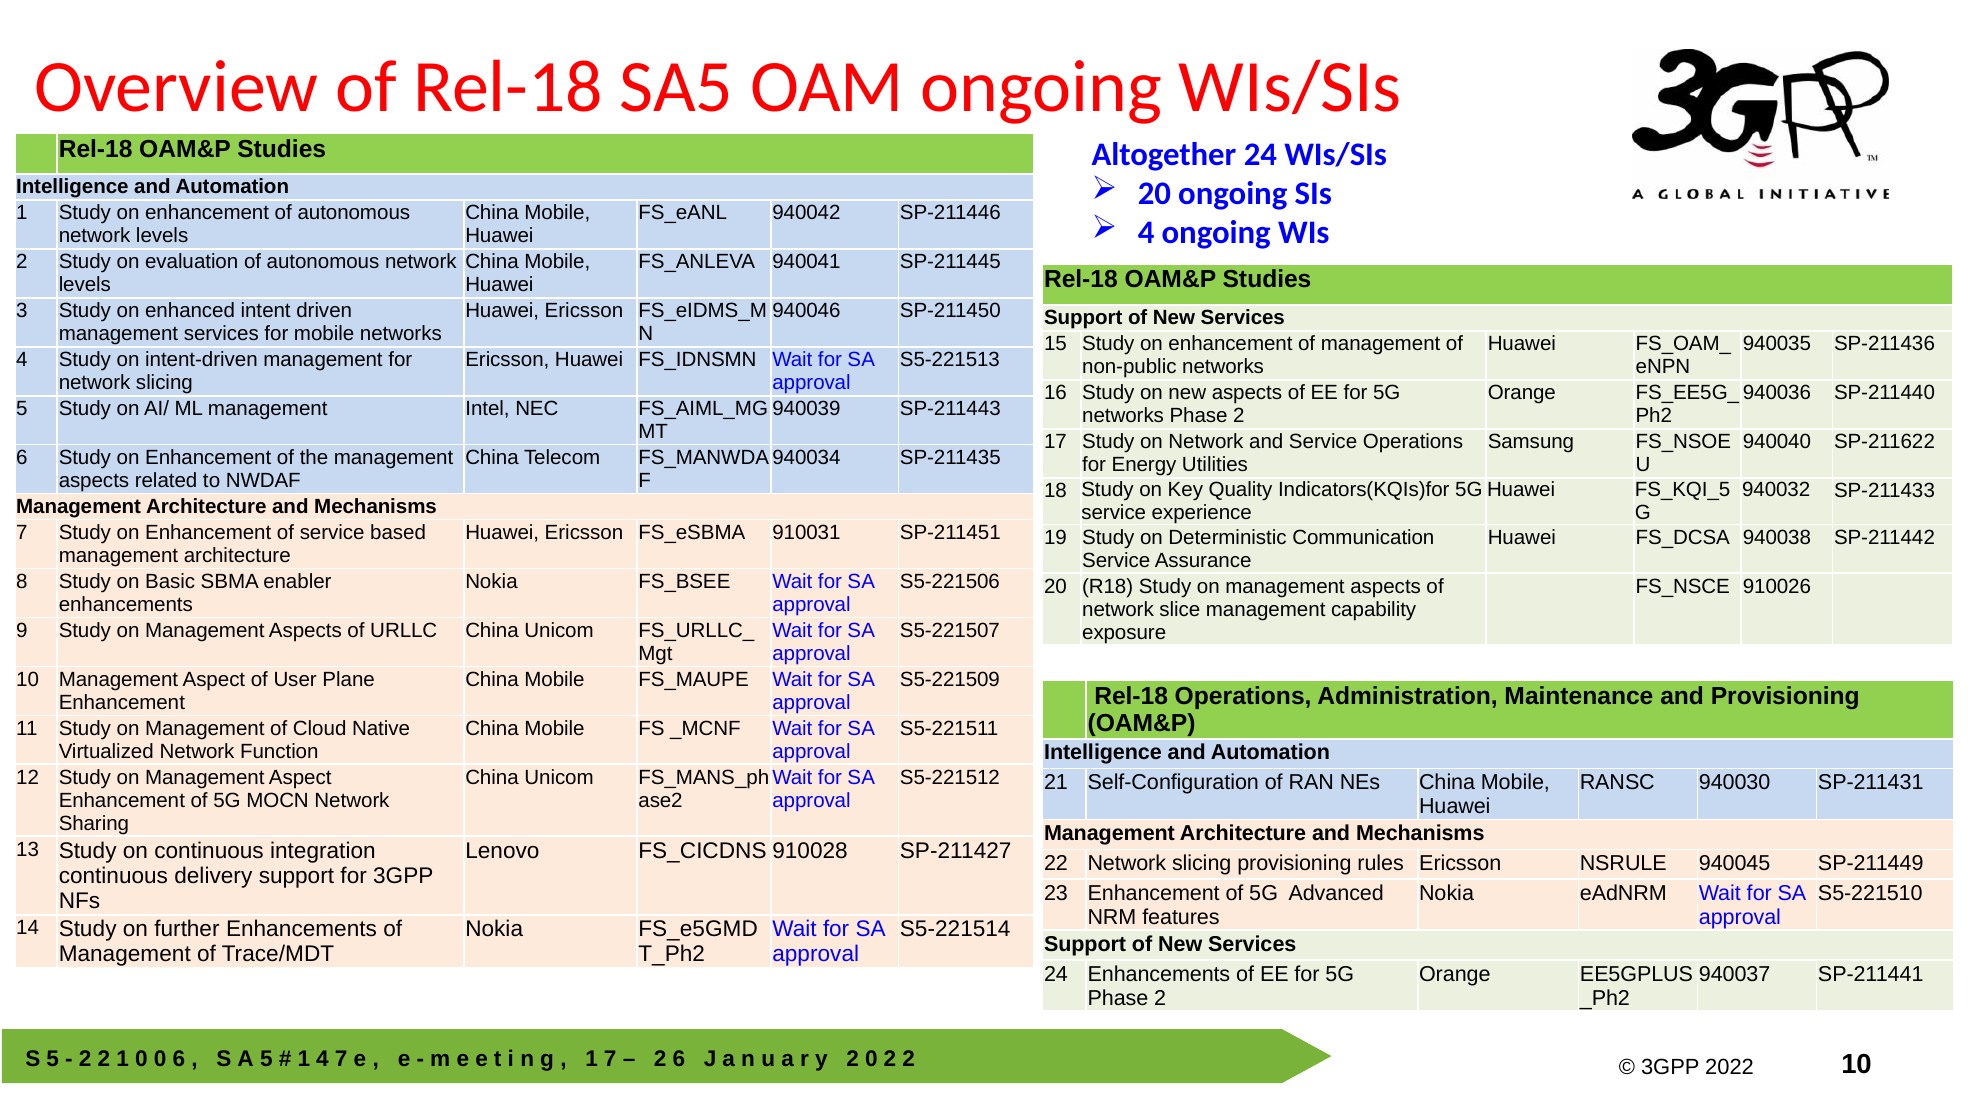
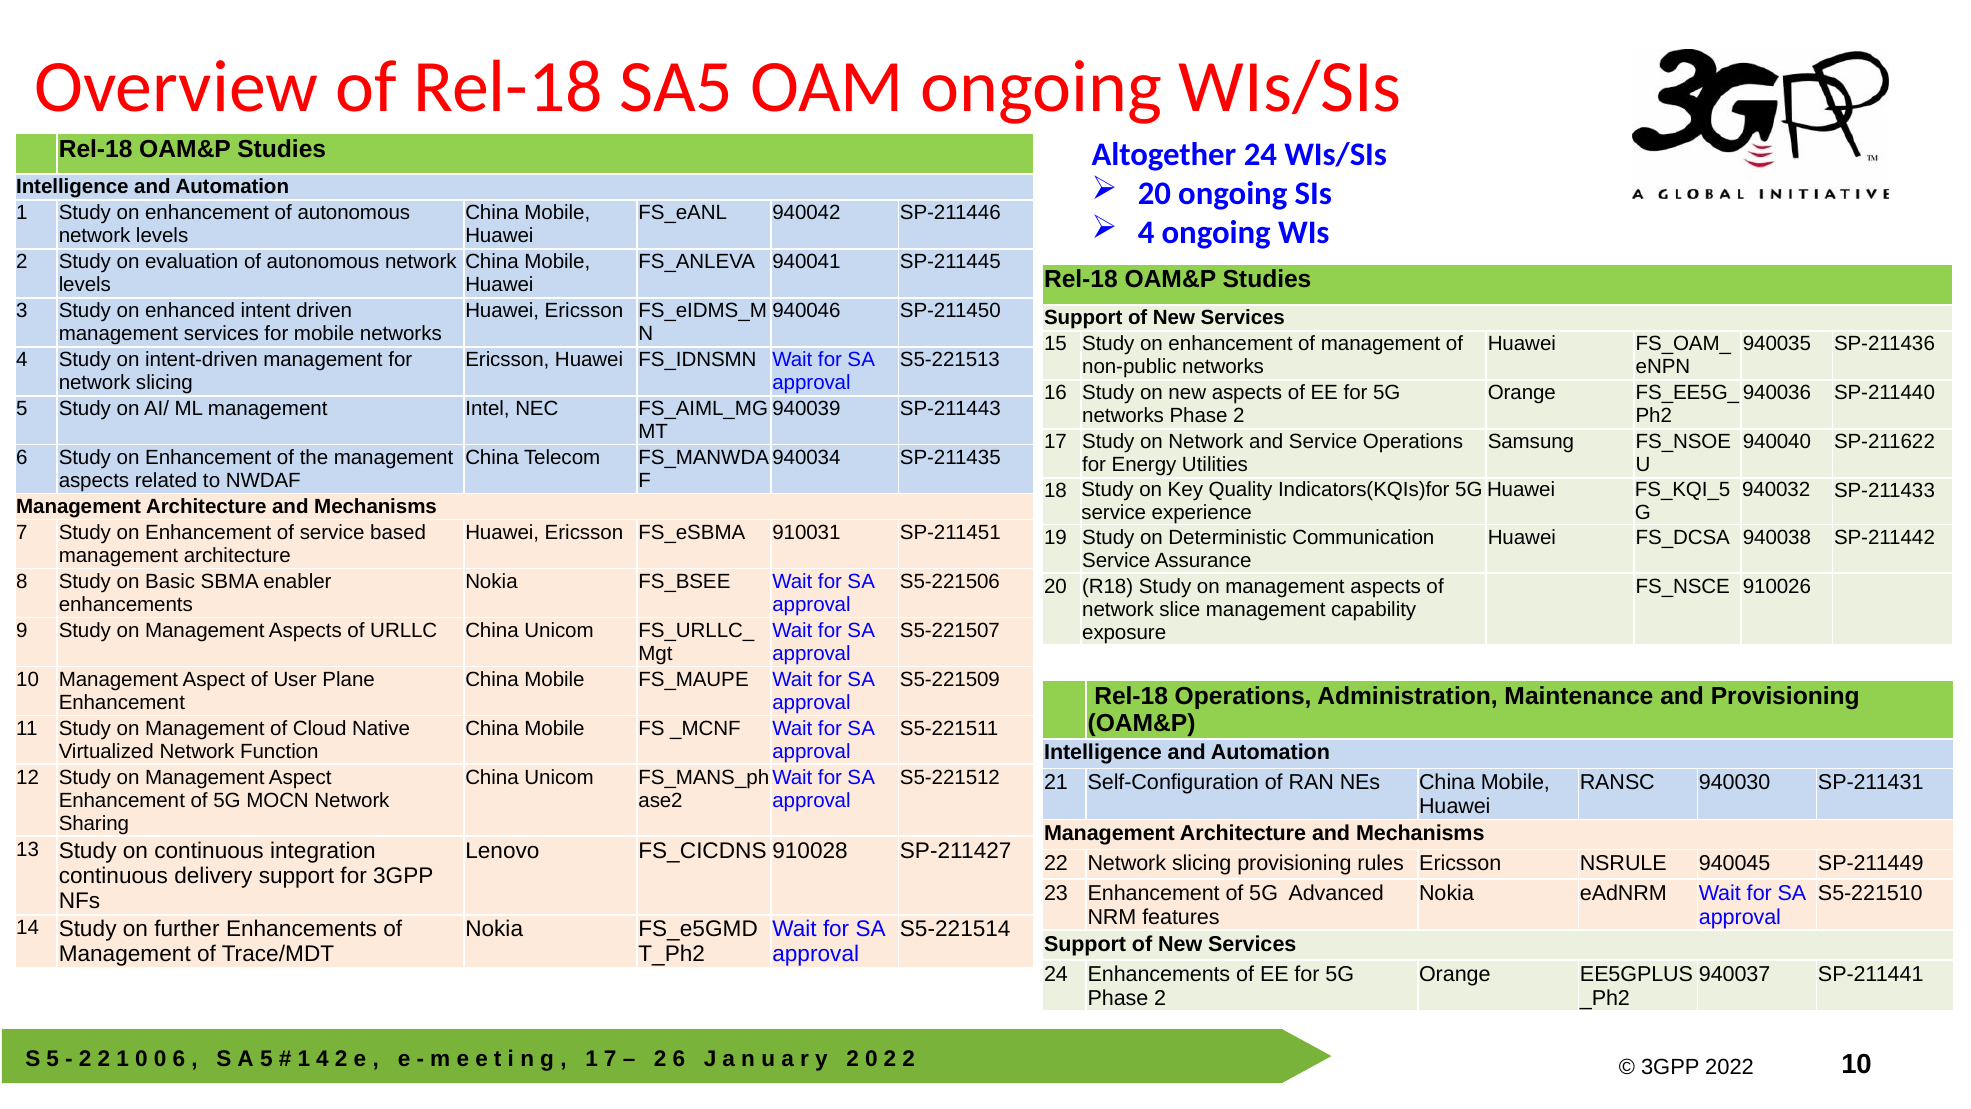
4 7: 7 -> 2
